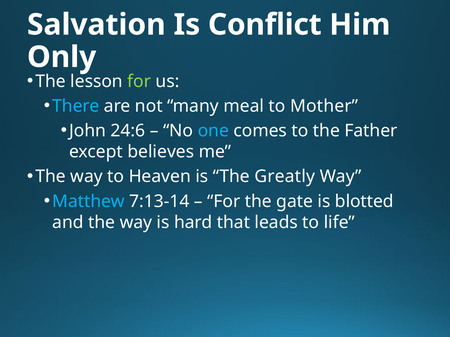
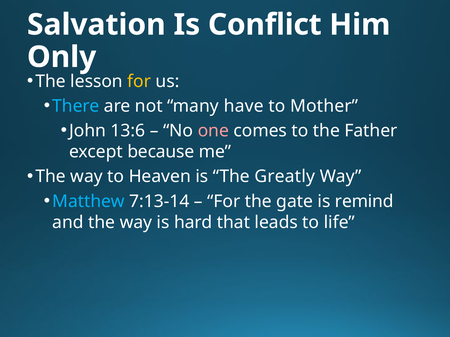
for at (139, 81) colour: light green -> yellow
meal: meal -> have
24:6: 24:6 -> 13:6
one colour: light blue -> pink
believes: believes -> because
blotted: blotted -> remind
